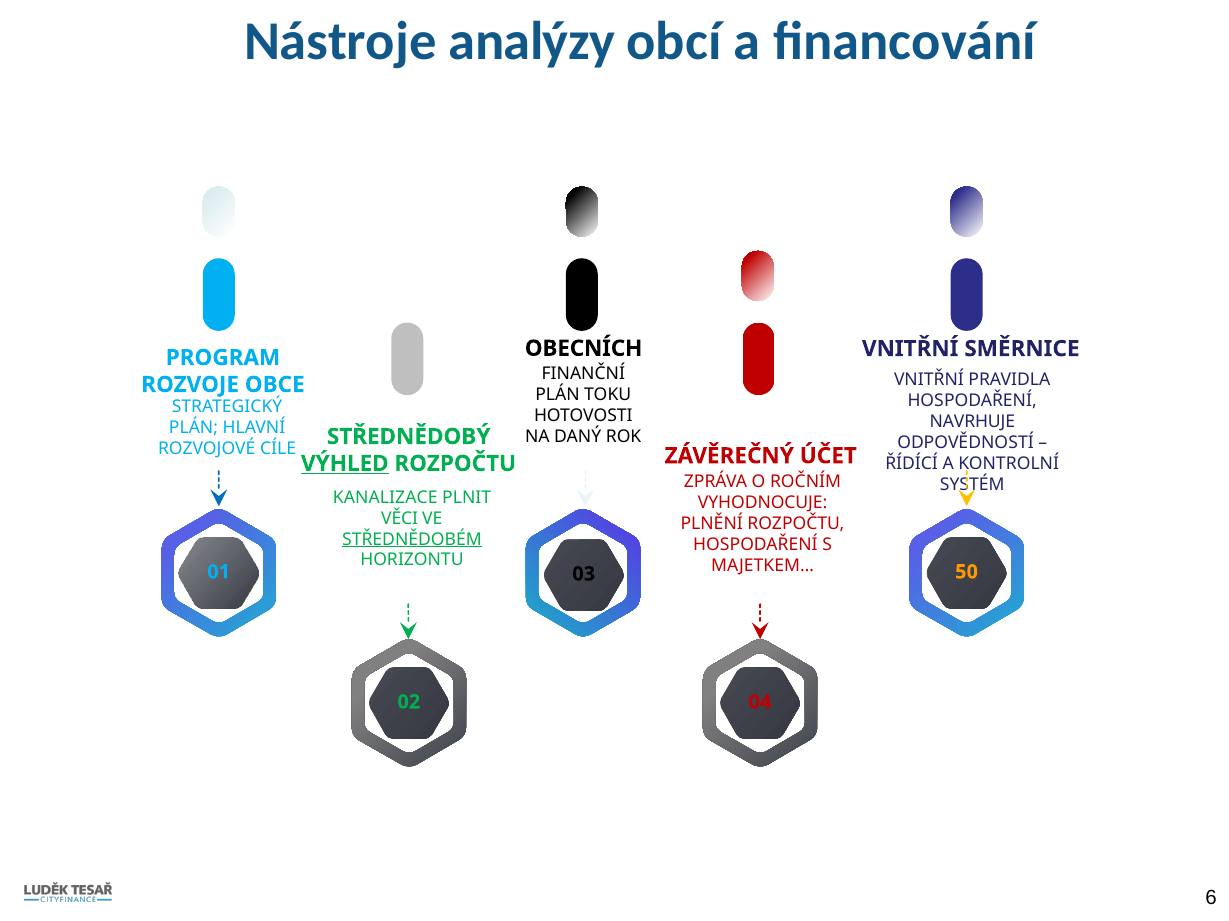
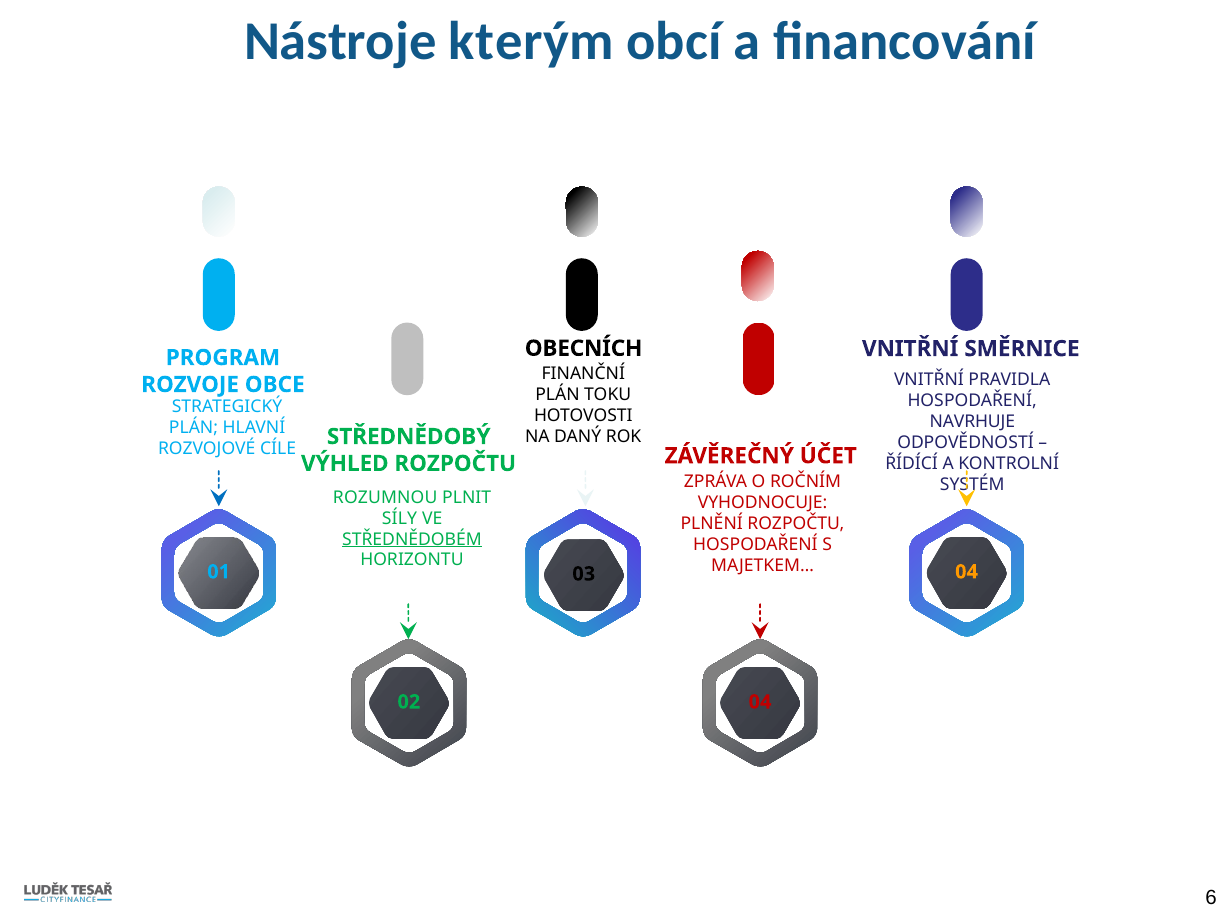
analýzy: analýzy -> kterým
VÝHLED underline: present -> none
KANALIZACE: KANALIZACE -> ROZUMNOU
VĚCI: VĚCI -> SÍLY
03 50: 50 -> 04
